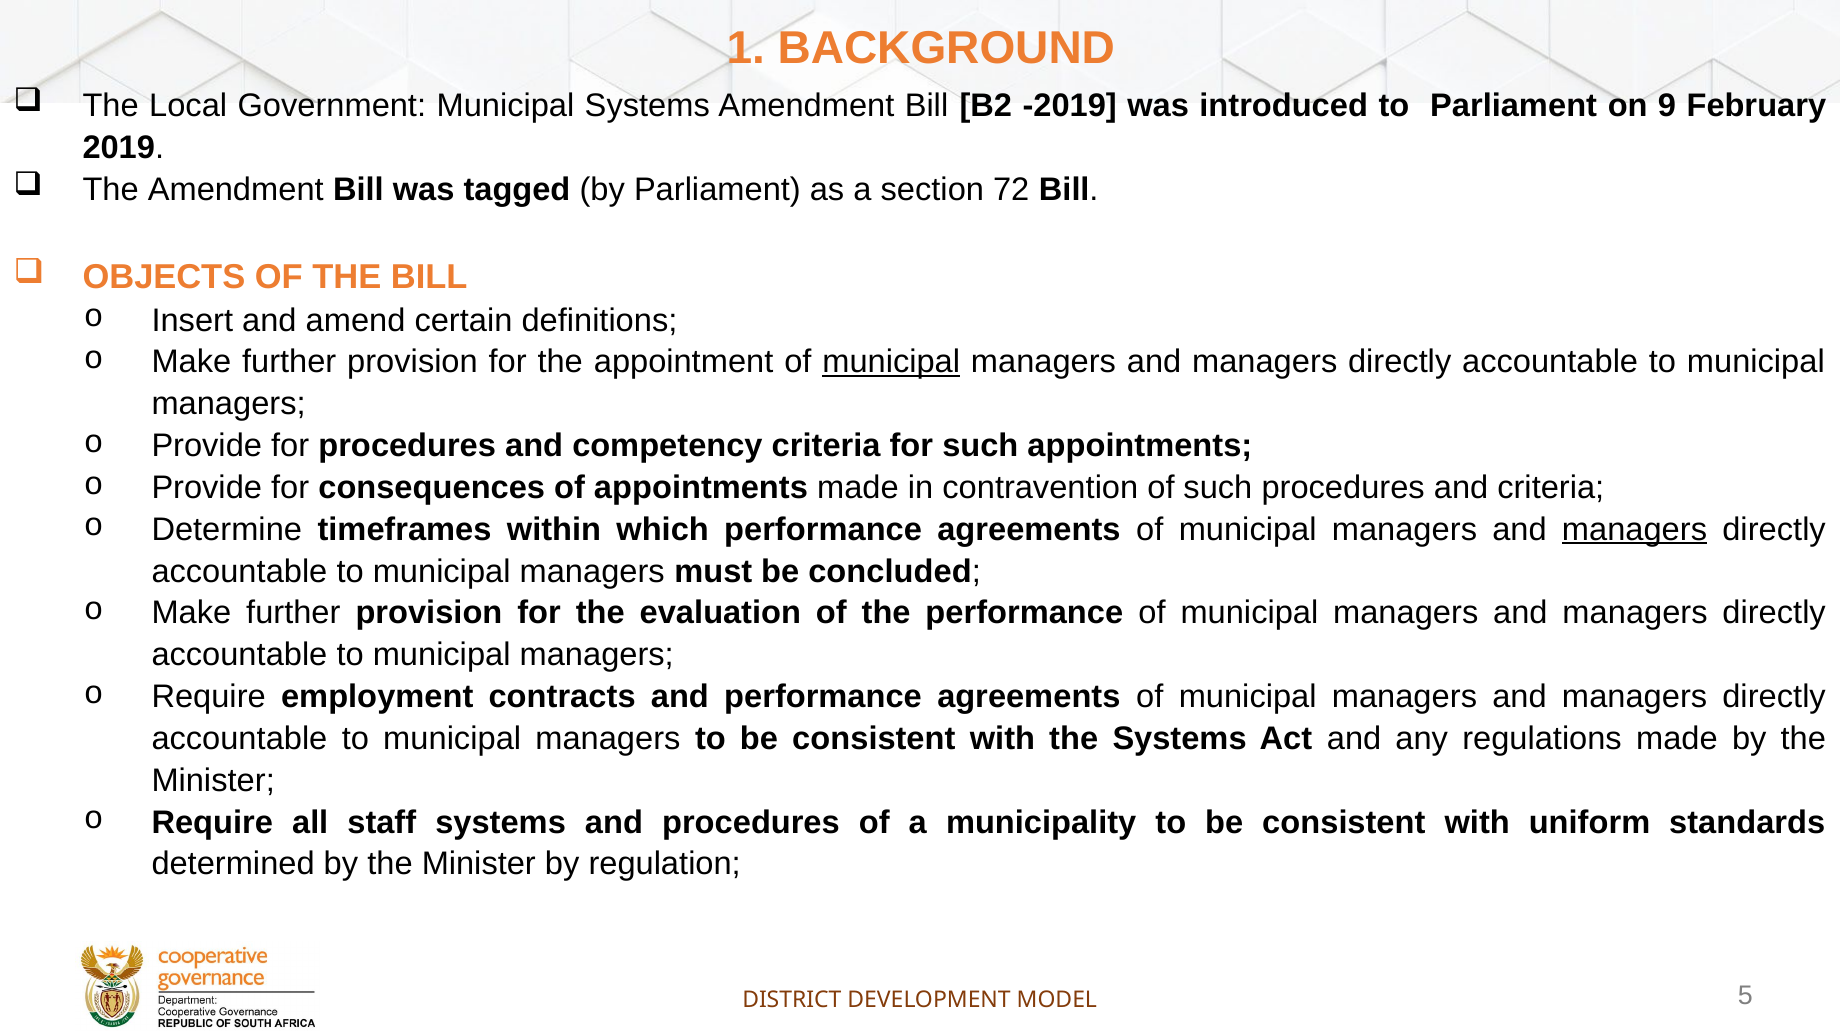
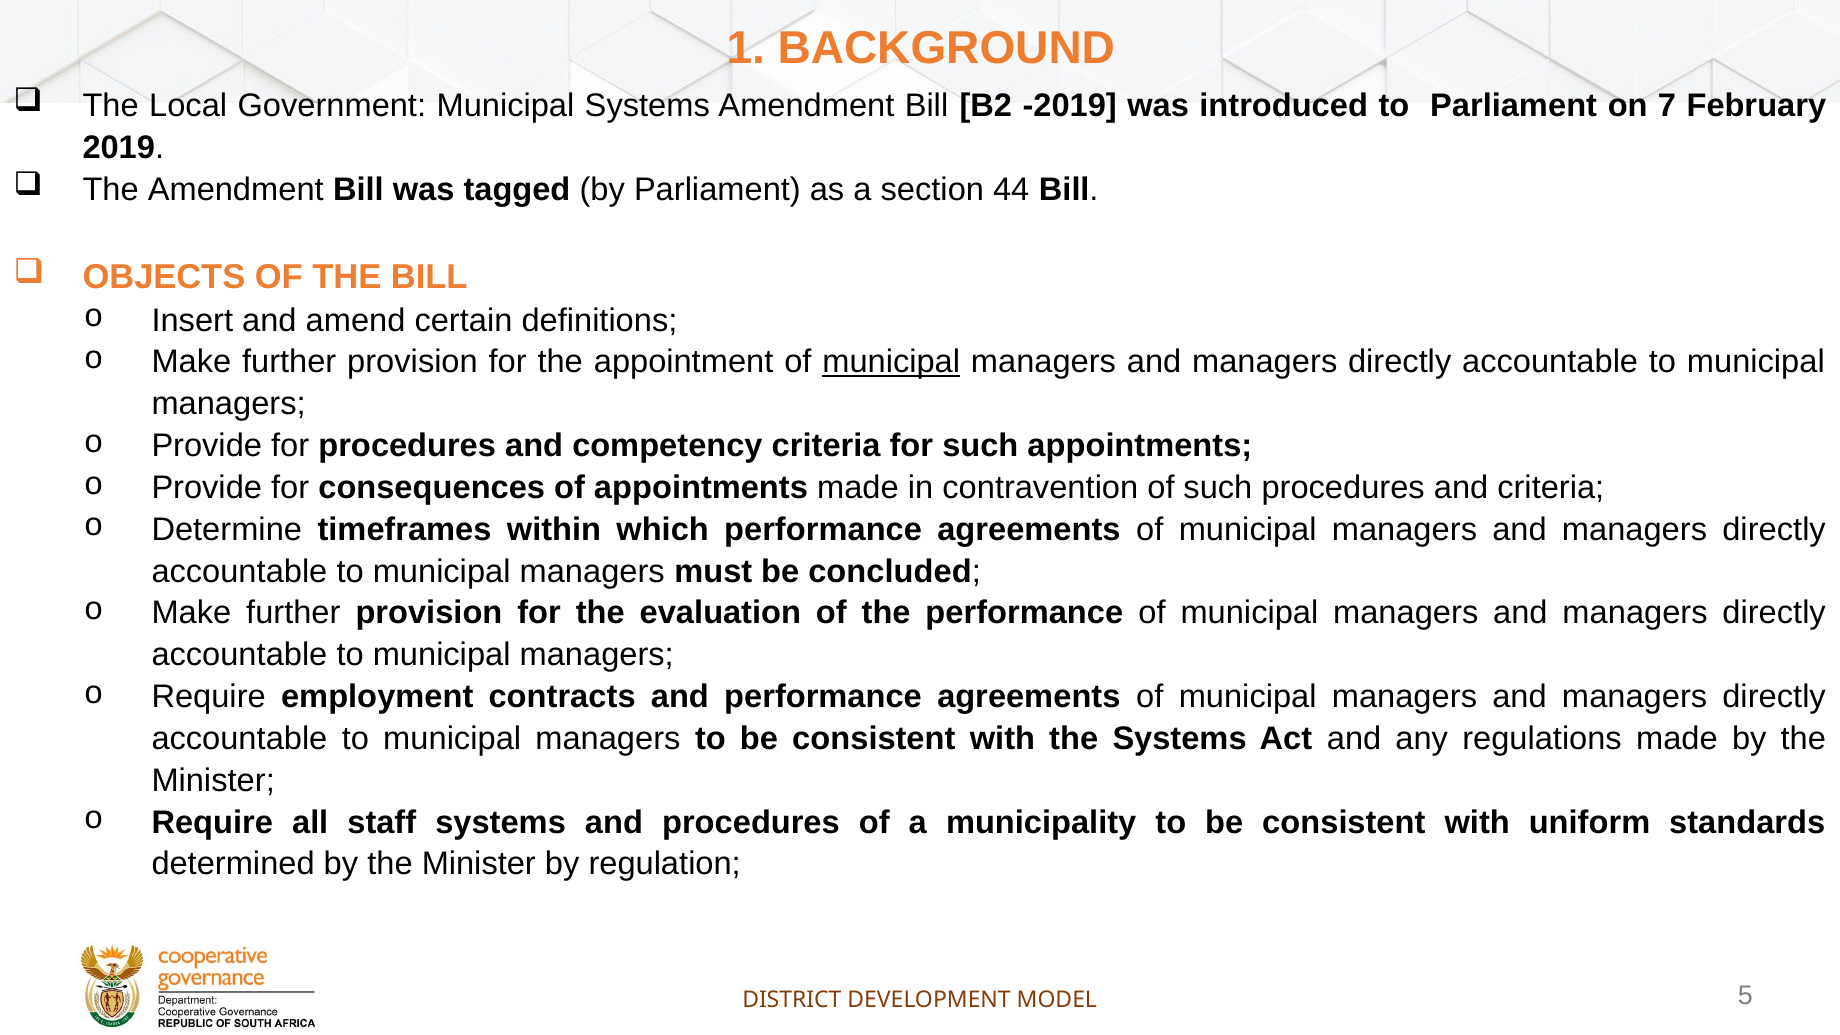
9: 9 -> 7
72: 72 -> 44
managers at (1635, 529) underline: present -> none
